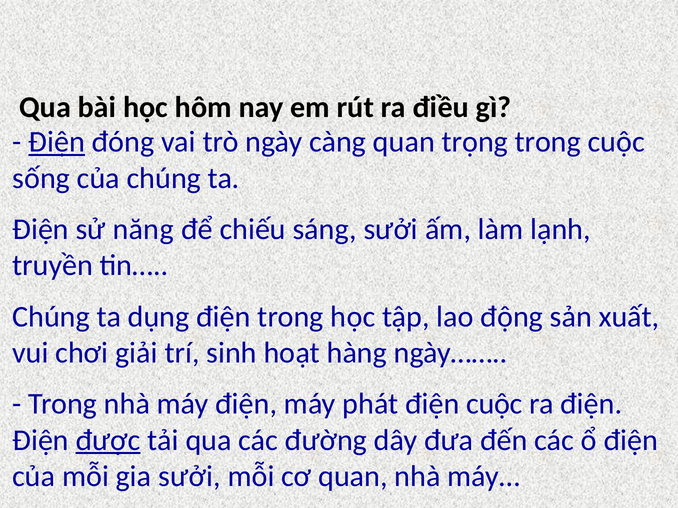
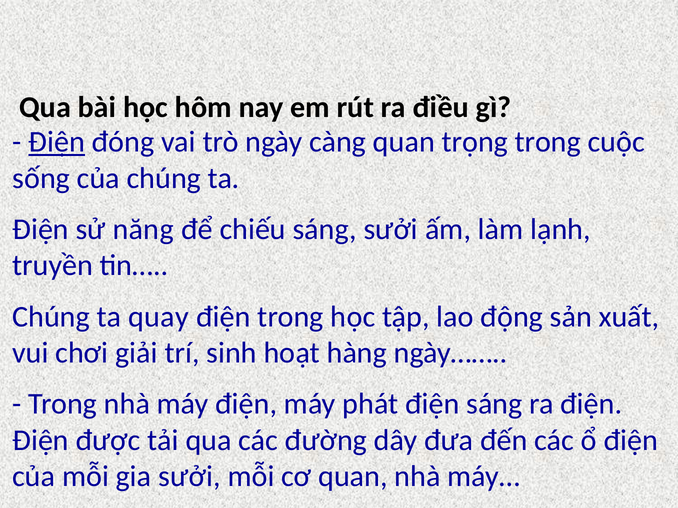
dụng: dụng -> quay
điện cuộc: cuộc -> sáng
được underline: present -> none
